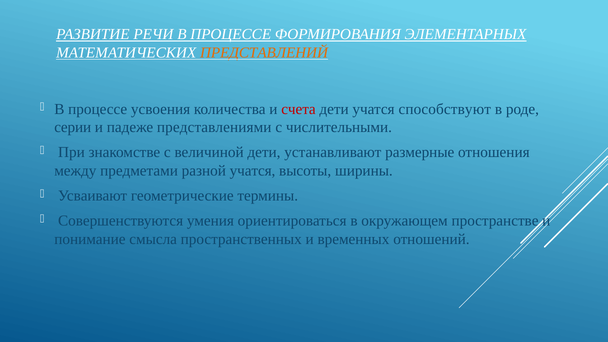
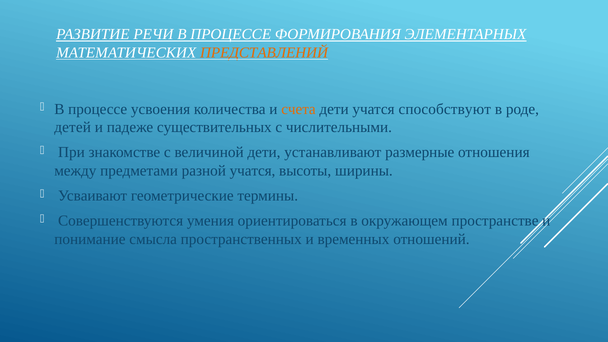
счета colour: red -> orange
серии: серии -> детей
представлениями: представлениями -> существительных
